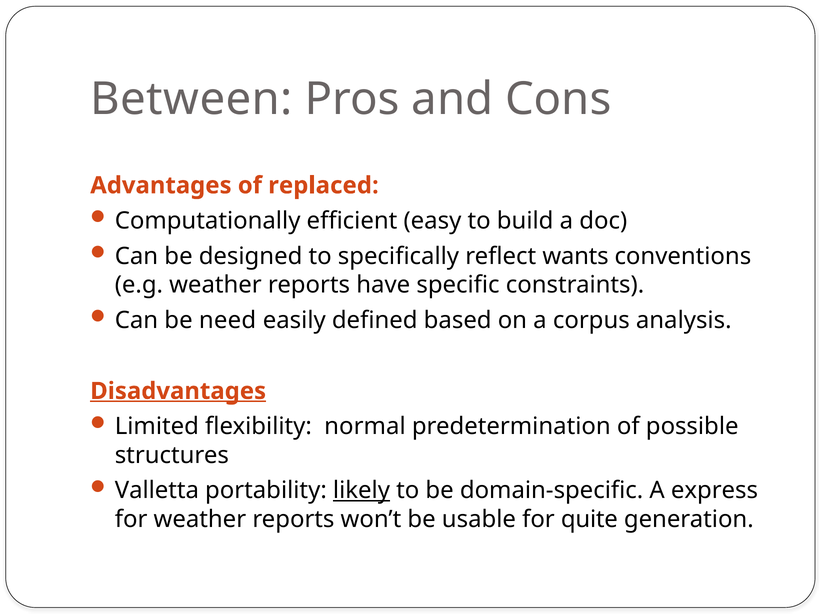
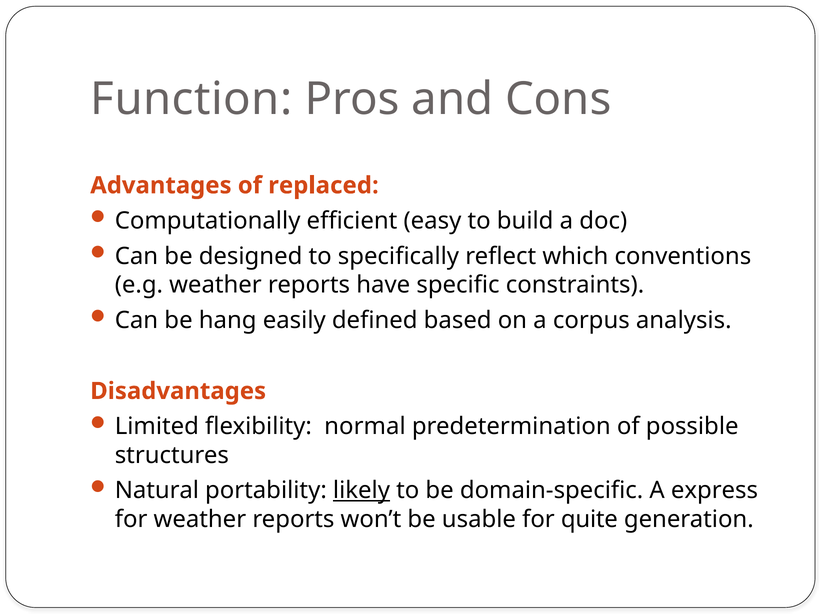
Between: Between -> Function
wants: wants -> which
need: need -> hang
Disadvantages underline: present -> none
Valletta: Valletta -> Natural
